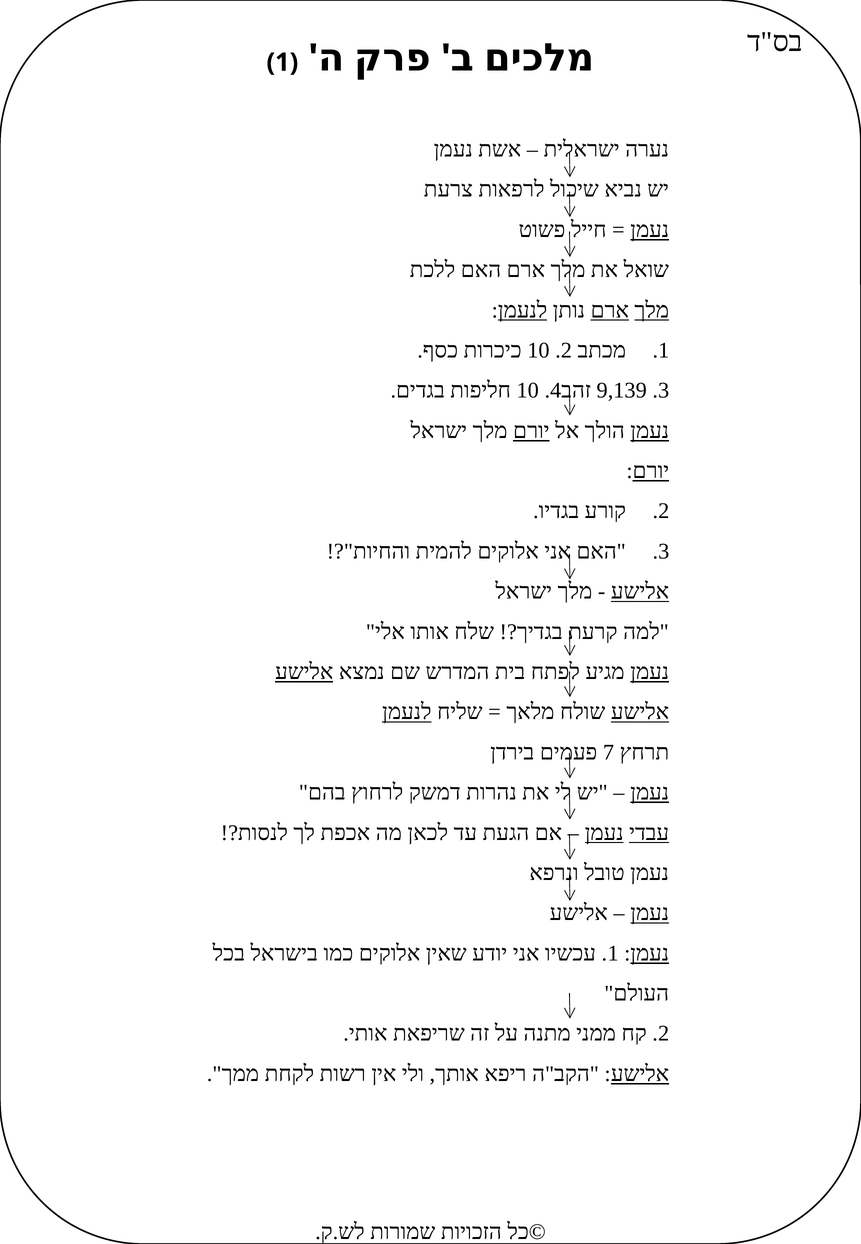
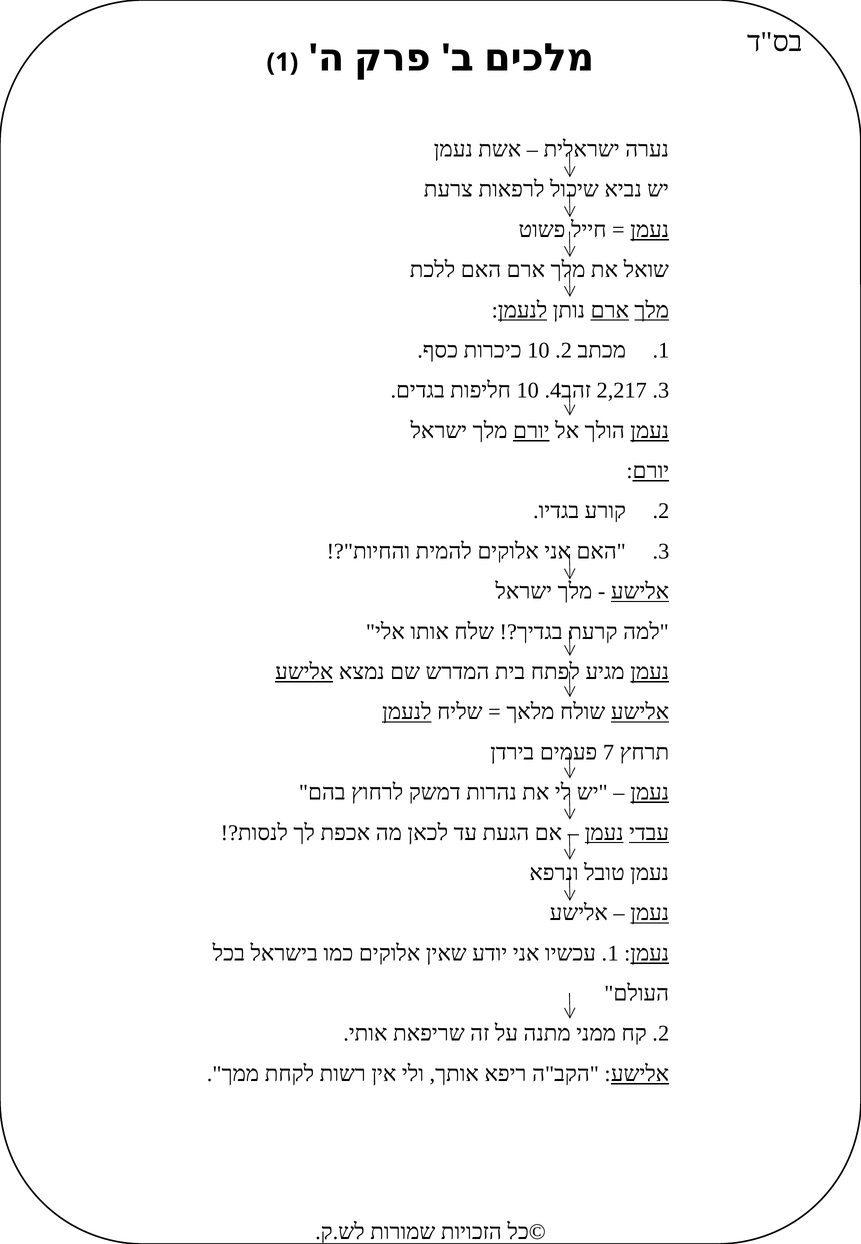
9,139: 9,139 -> 2,217
